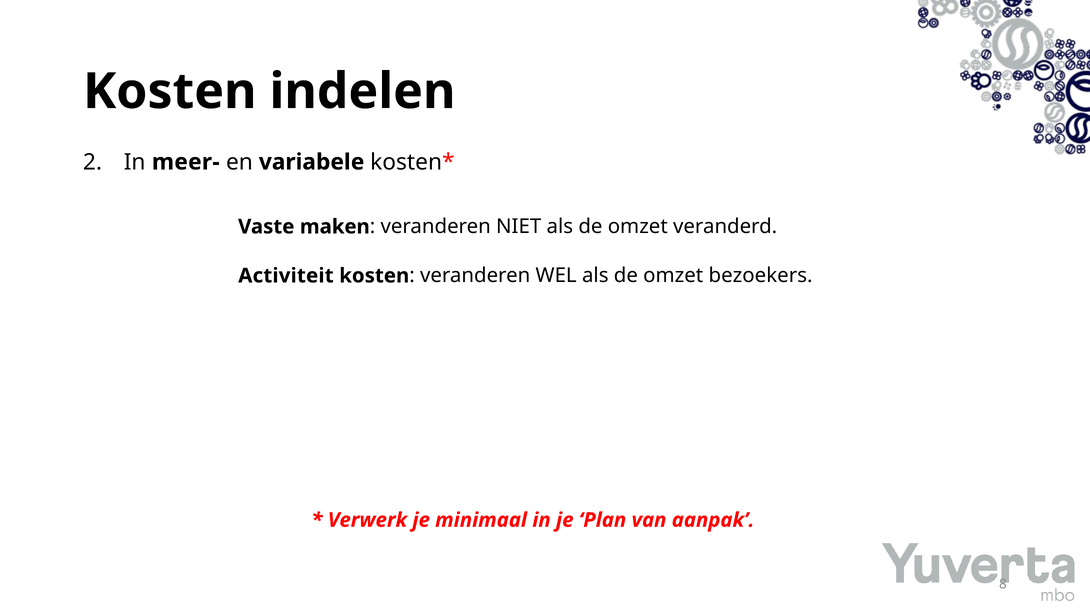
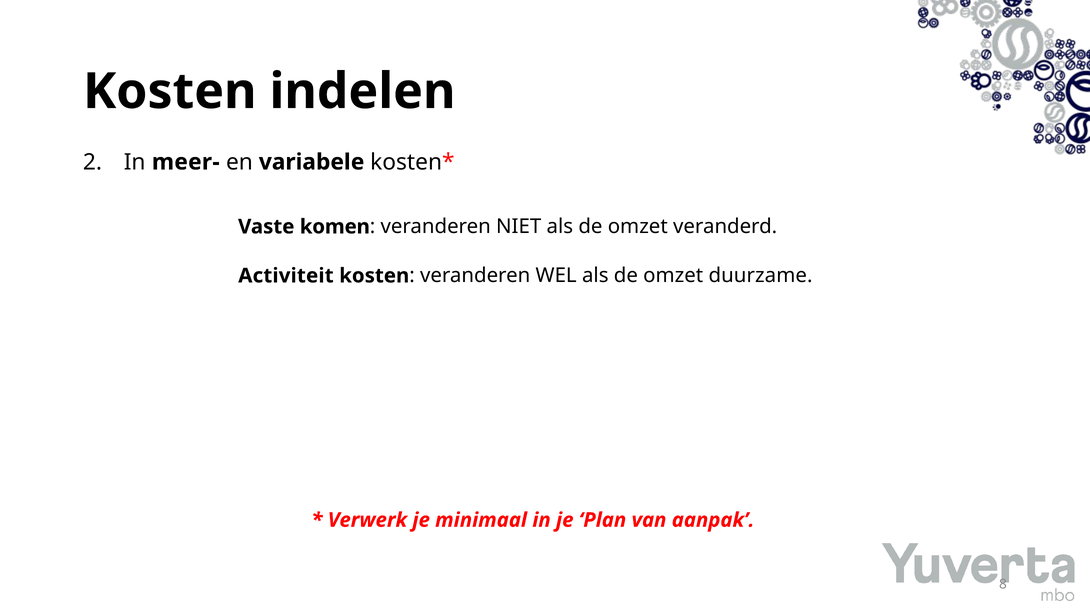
maken: maken -> komen
bezoekers: bezoekers -> duurzame
